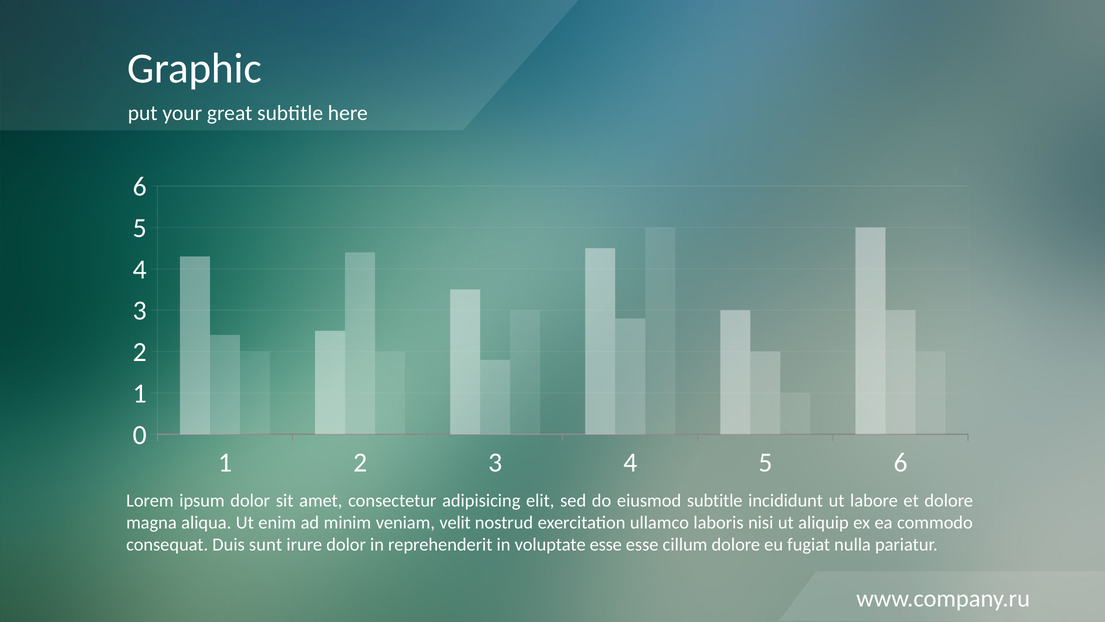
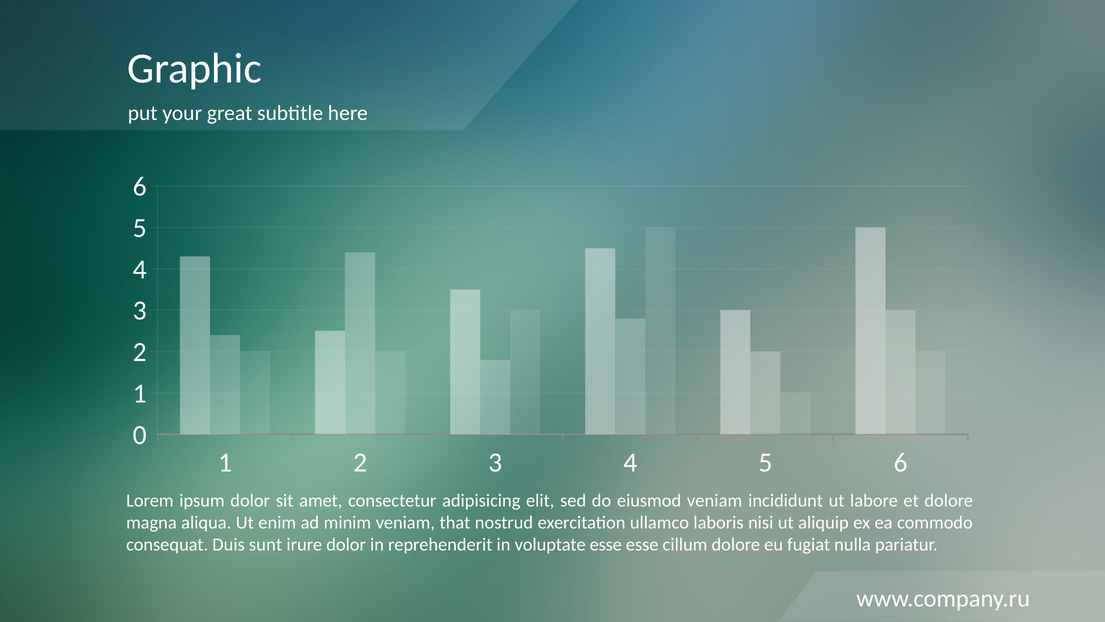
eiusmod subtitle: subtitle -> veniam
velit: velit -> that
